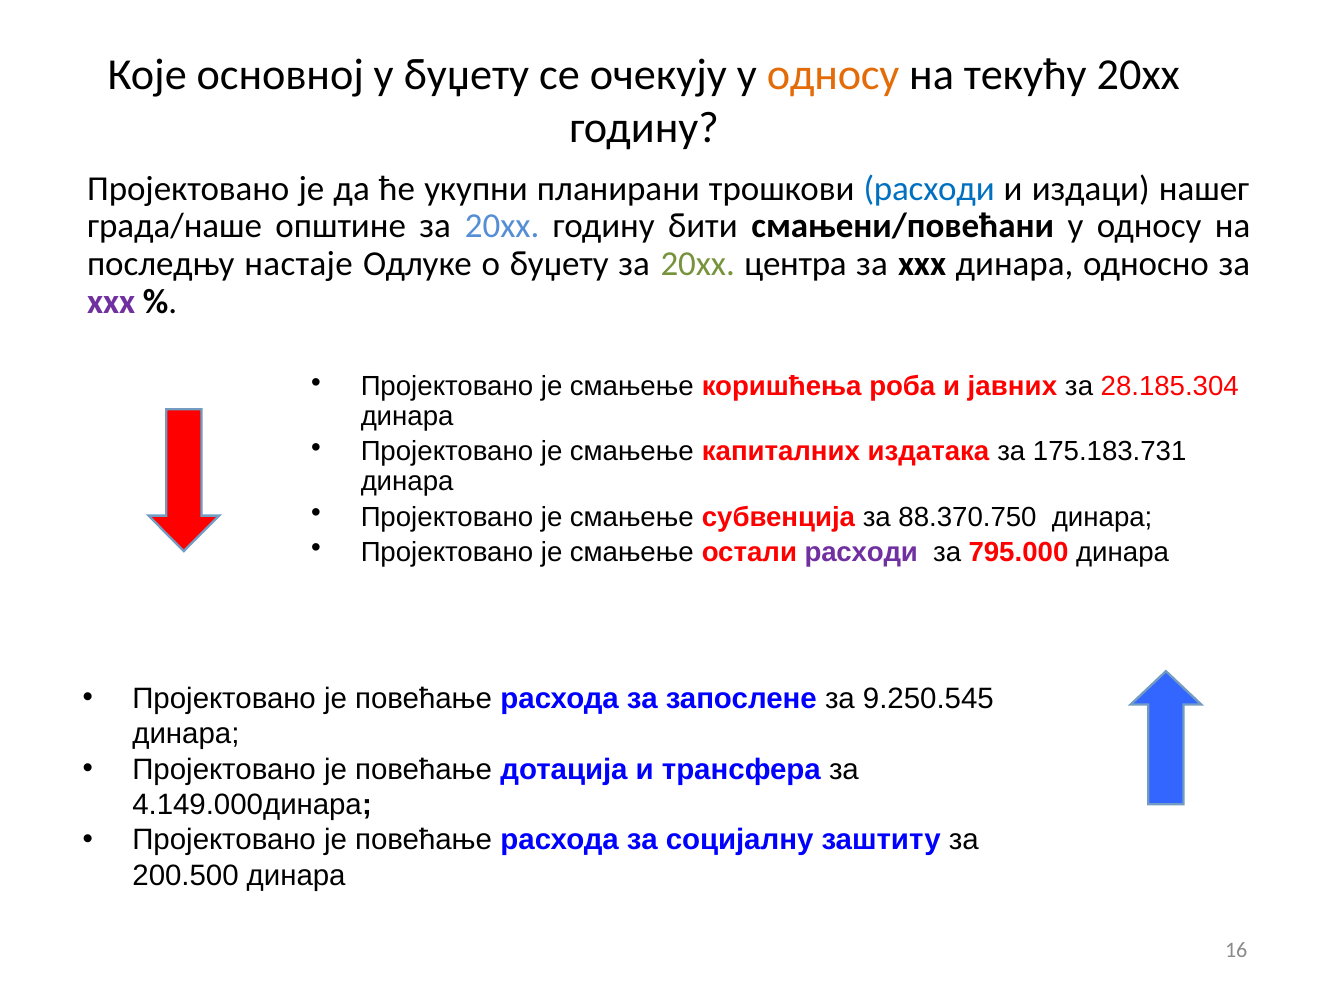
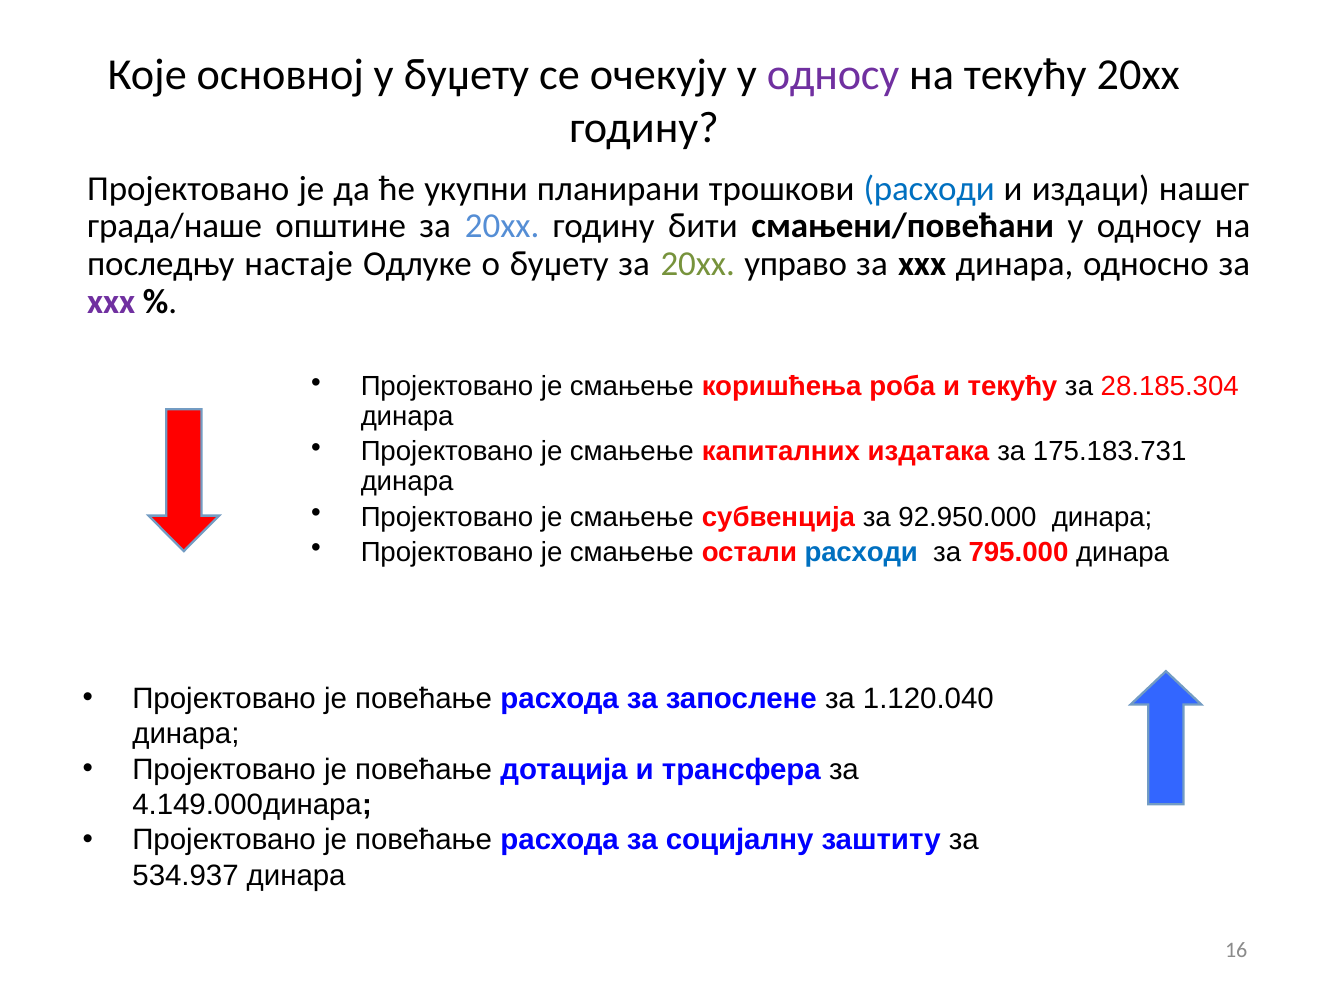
односу at (833, 75) colour: orange -> purple
центра: центра -> управо
и јавних: јавних -> текућу
88.370.750: 88.370.750 -> 92.950.000
расходи at (861, 552) colour: purple -> blue
9.250.545: 9.250.545 -> 1.120.040
200.500: 200.500 -> 534.937
